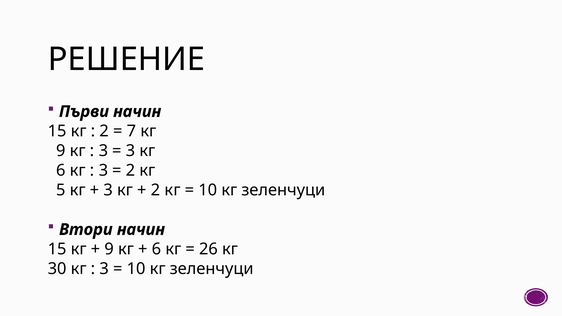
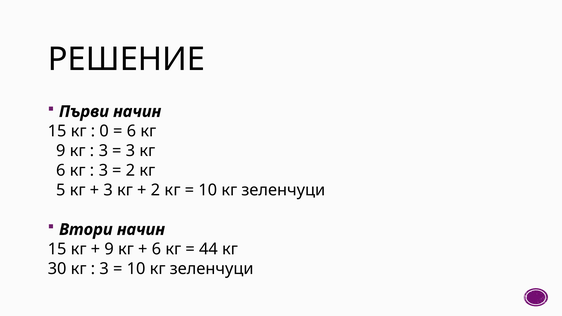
2 at (104, 131): 2 -> 0
7 at (131, 131): 7 -> 6
26: 26 -> 44
